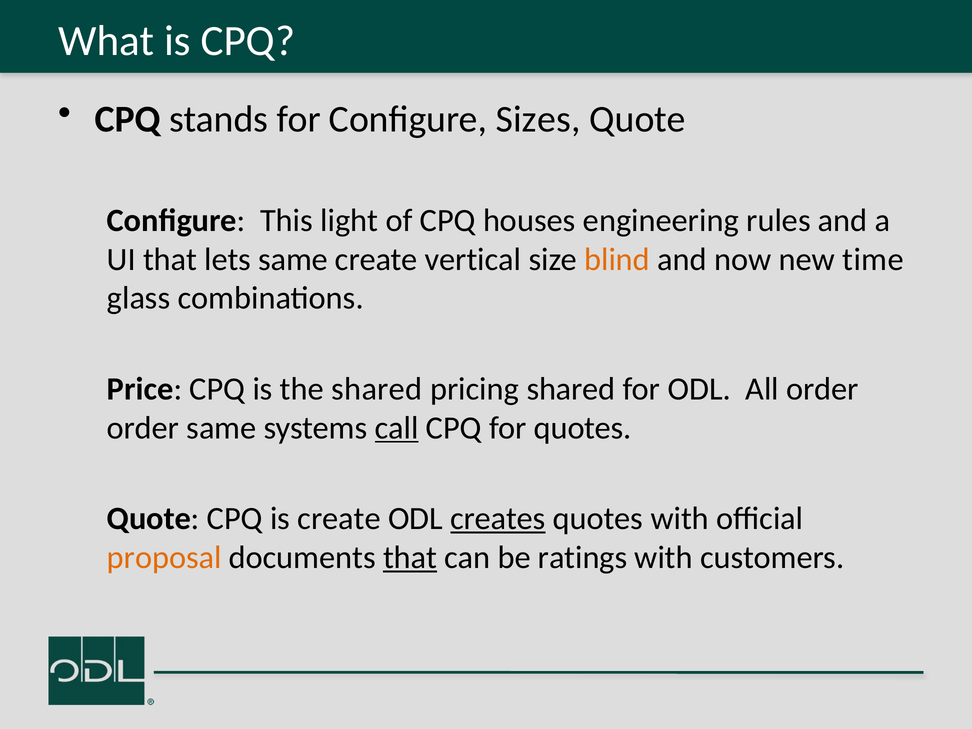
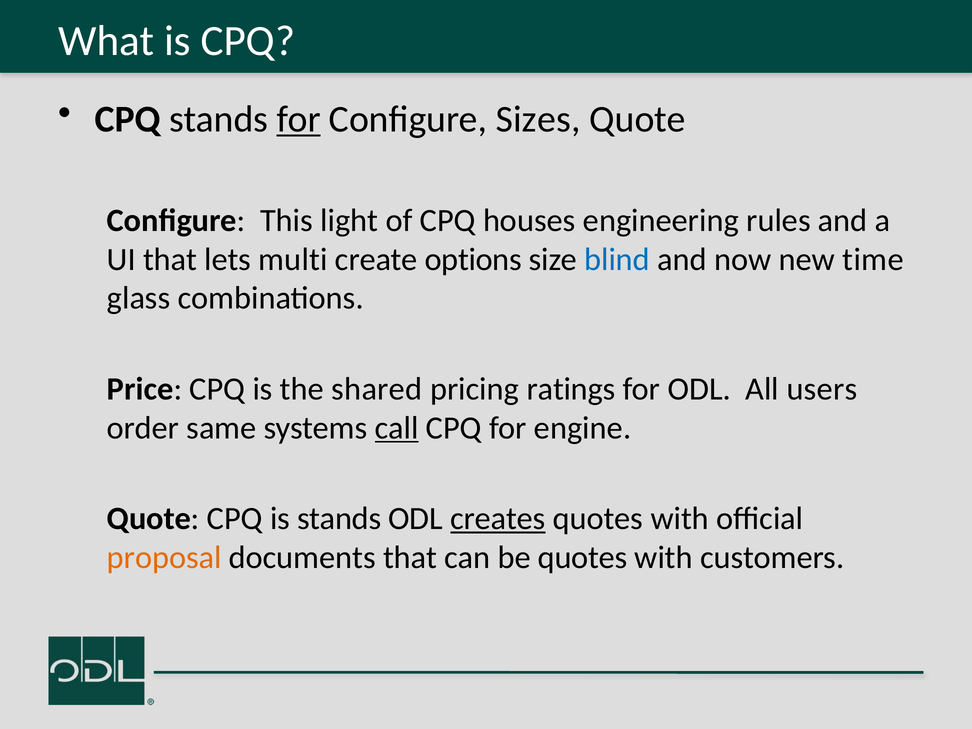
for at (299, 119) underline: none -> present
lets same: same -> multi
vertical: vertical -> options
blind colour: orange -> blue
pricing shared: shared -> ratings
All order: order -> users
for quotes: quotes -> engine
is create: create -> stands
that at (410, 557) underline: present -> none
be ratings: ratings -> quotes
